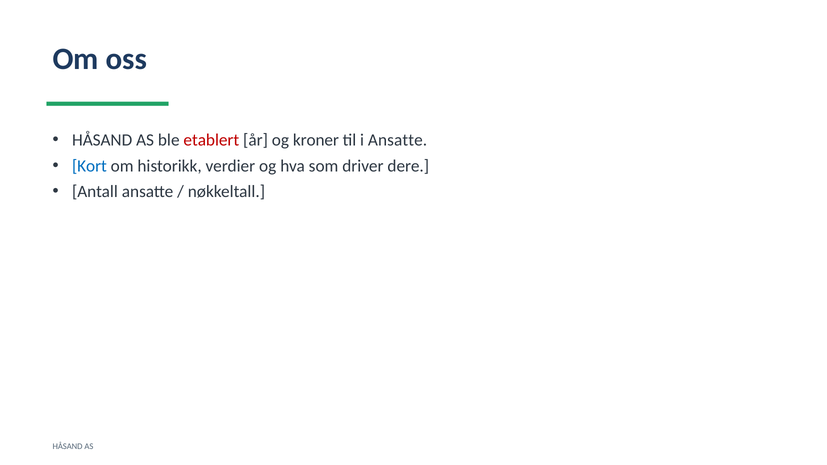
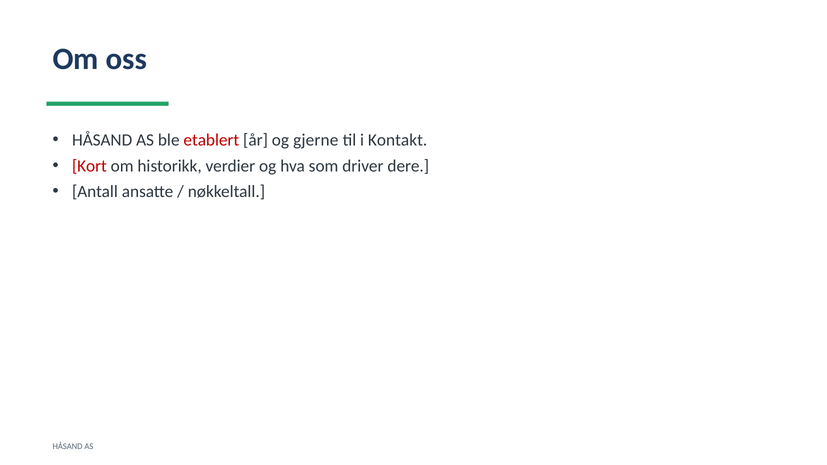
kroner: kroner -> gjerne
i Ansatte: Ansatte -> Kontakt
Kort colour: blue -> red
